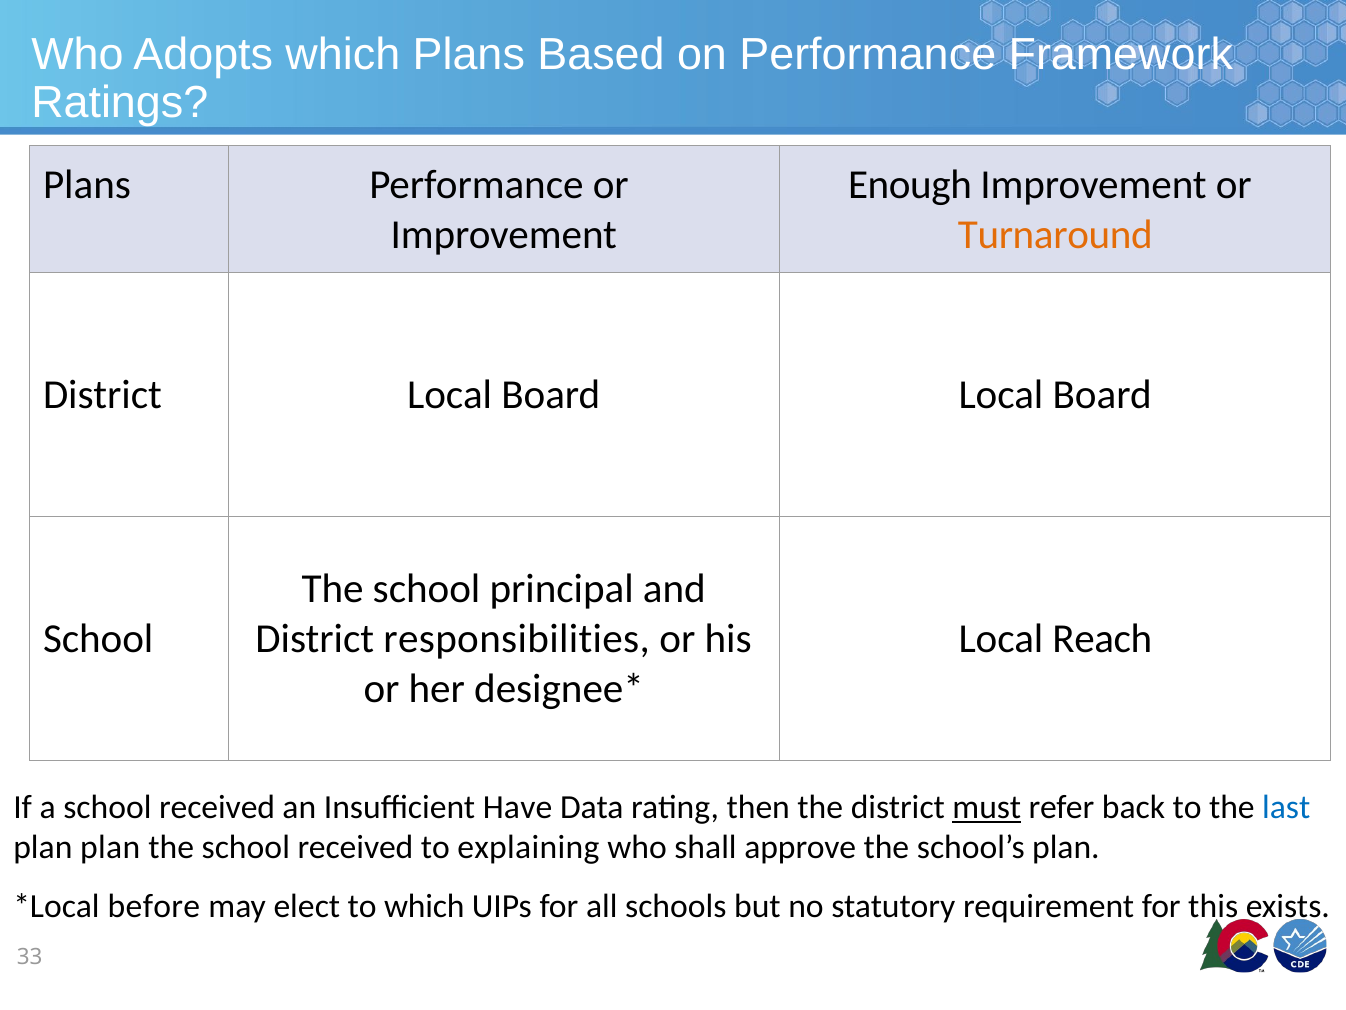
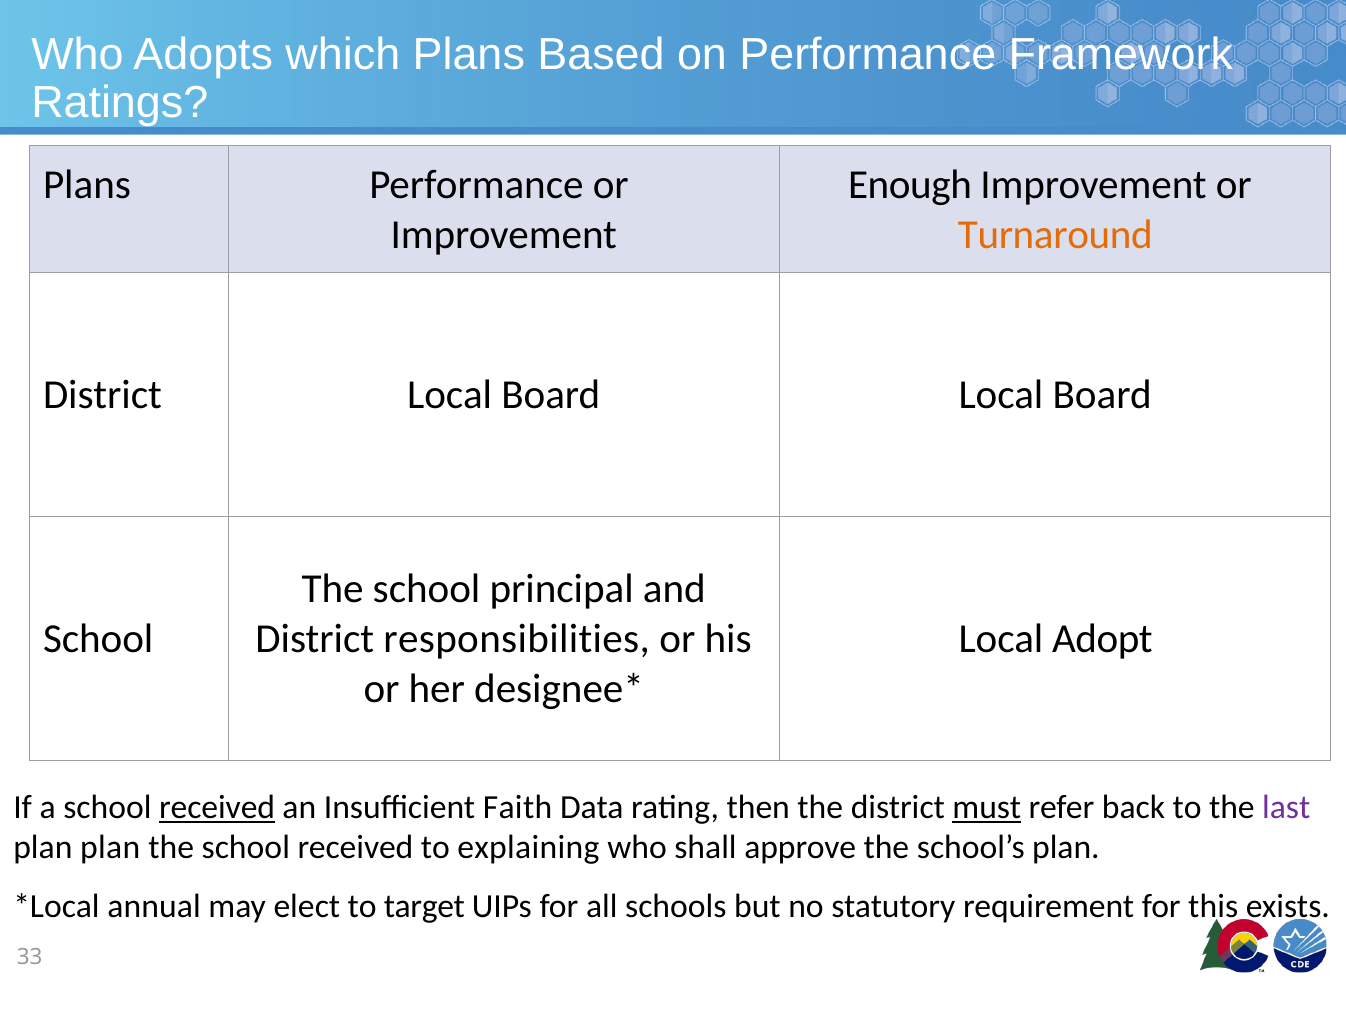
Reach: Reach -> Adopt
received at (217, 807) underline: none -> present
Have: Have -> Faith
last colour: blue -> purple
before: before -> annual
to which: which -> target
